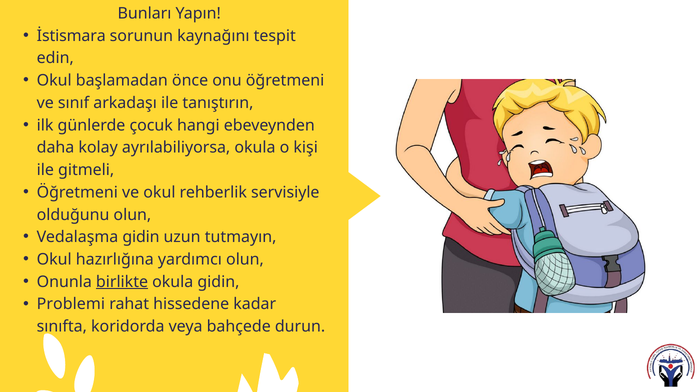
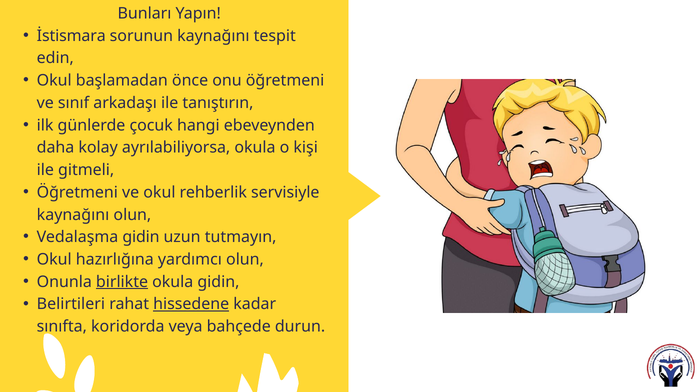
olduğunu at (73, 215): olduğunu -> kaynağını
Problemi: Problemi -> Belirtileri
hissedene underline: none -> present
